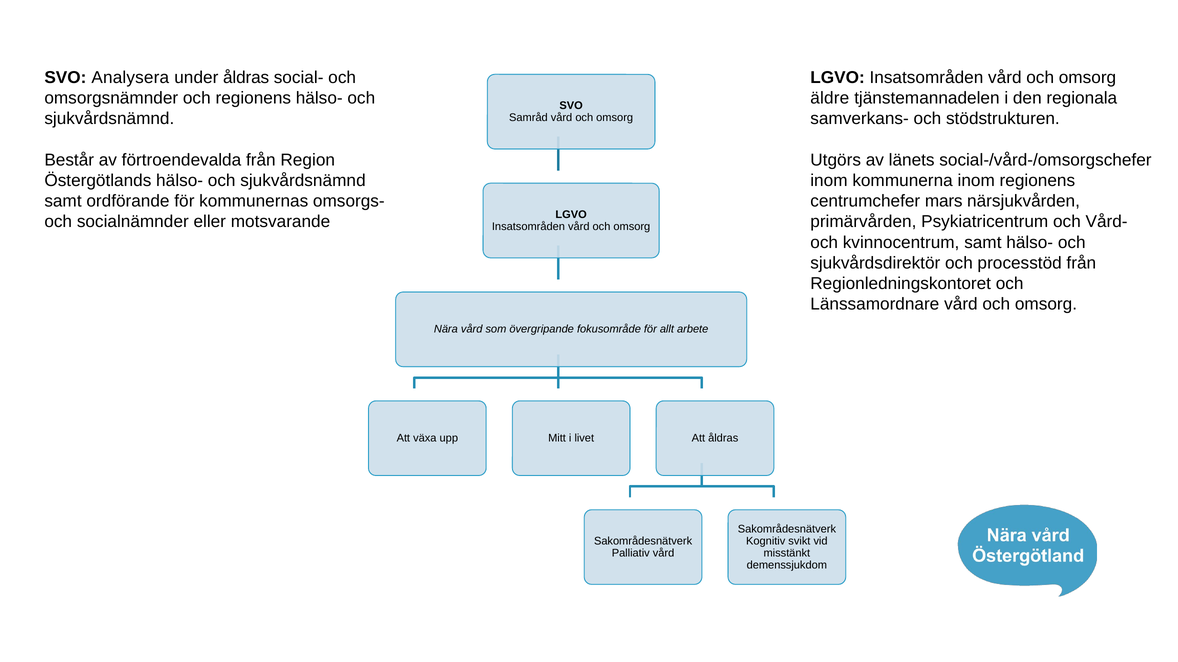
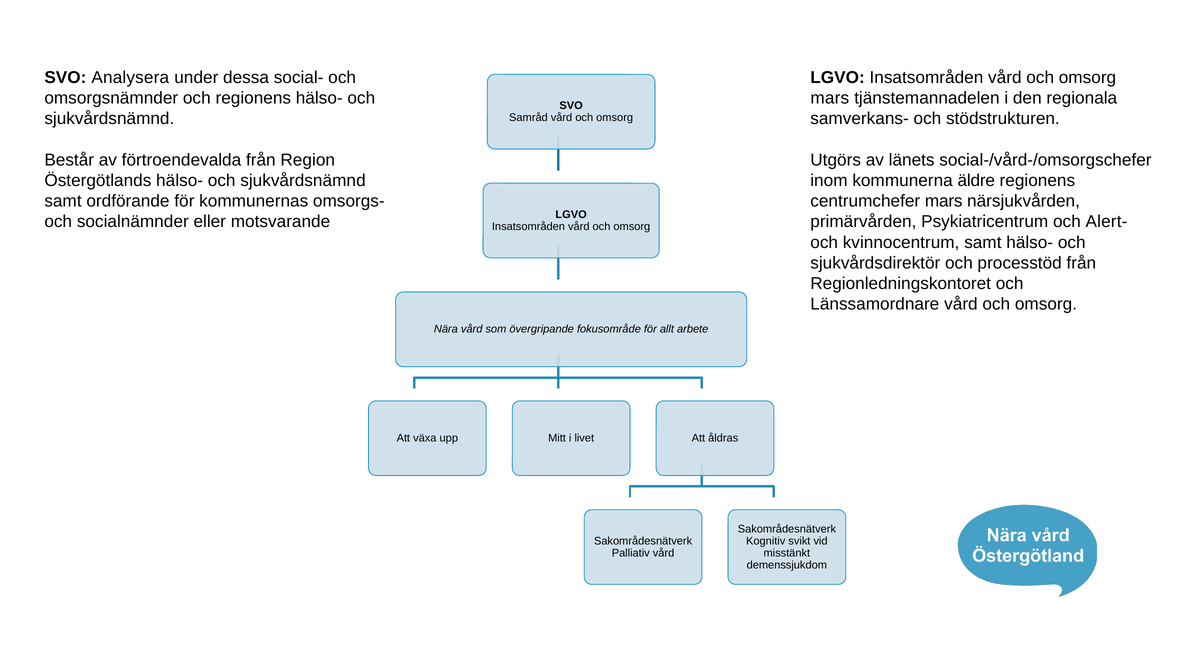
under åldras: åldras -> dessa
äldre at (830, 98): äldre -> mars
kommunerna inom: inom -> äldre
Vård-: Vård- -> Alert-
